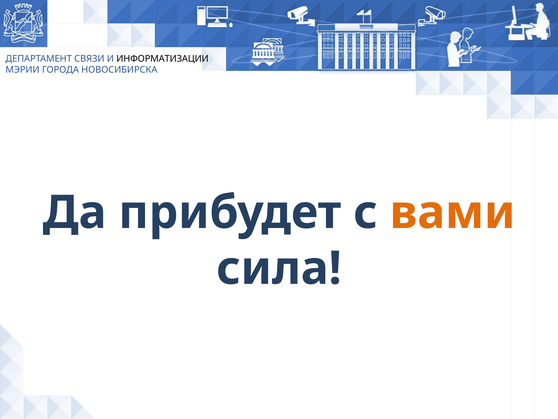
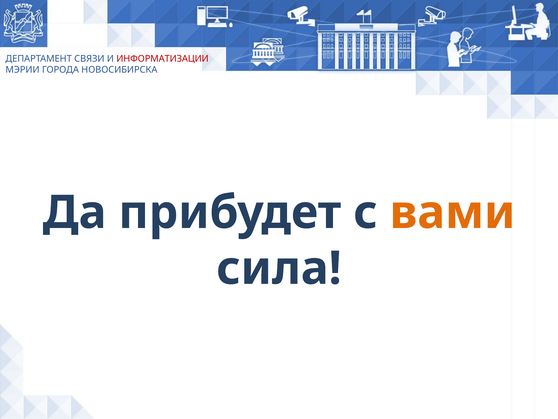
ИНФОРМАТИЗАЦИИ colour: black -> red
